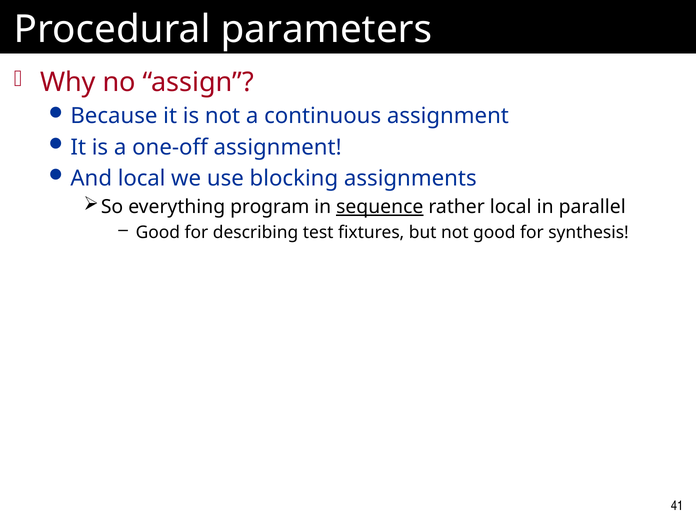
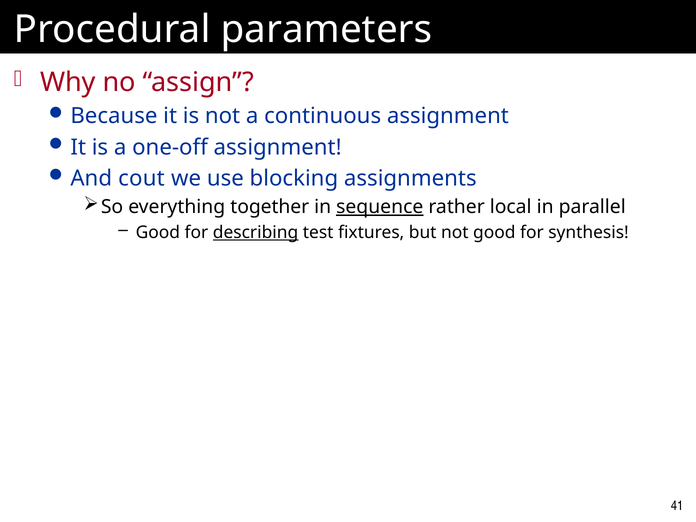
And local: local -> cout
program: program -> together
describing underline: none -> present
